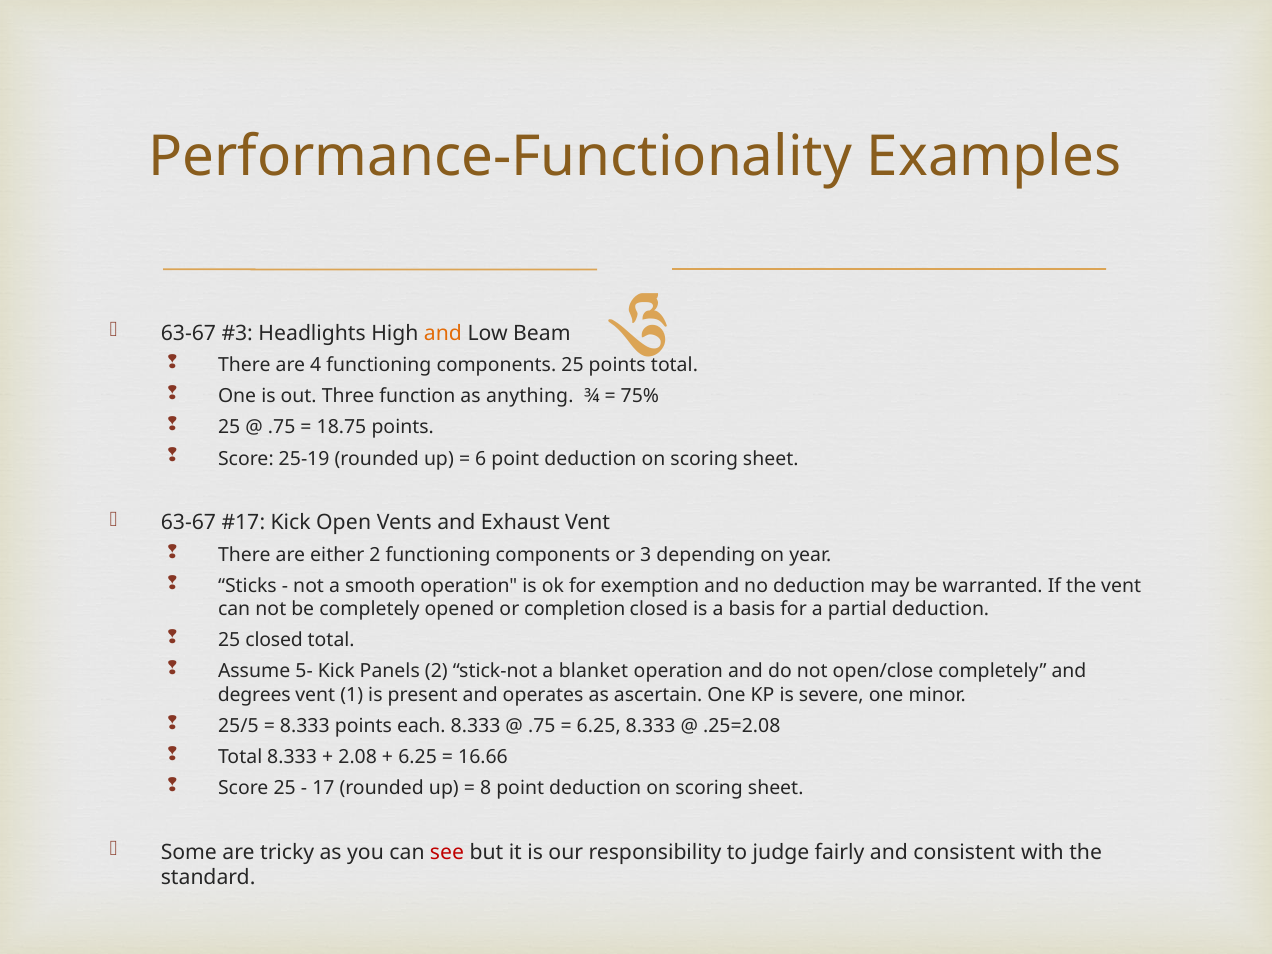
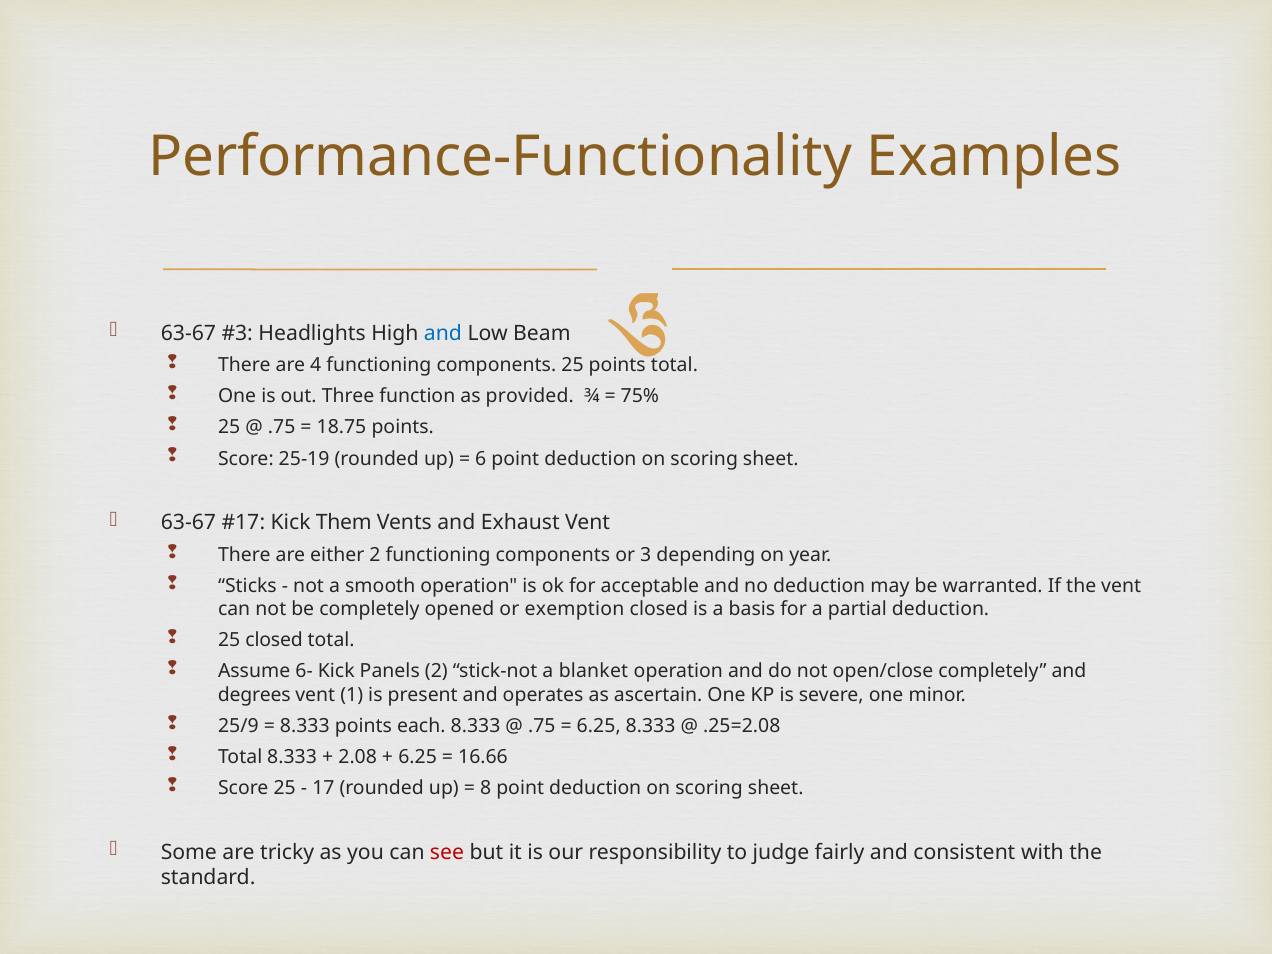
and at (443, 333) colour: orange -> blue
anything: anything -> provided
Open: Open -> Them
exemption: exemption -> acceptable
completion: completion -> exemption
5-: 5- -> 6-
25/5: 25/5 -> 25/9
